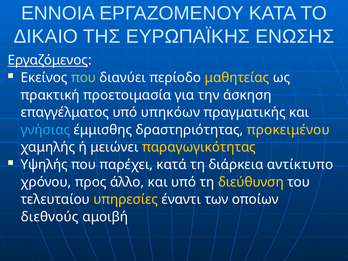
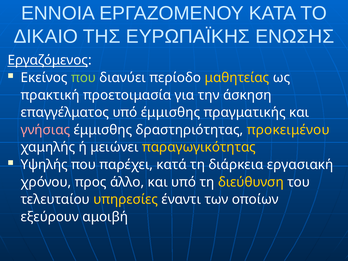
υπό υπηκόων: υπηκόων -> έμμισθης
γνήσιας colour: light blue -> pink
αντίκτυπο: αντίκτυπο -> εργασιακή
διεθνούς: διεθνούς -> εξεύρουν
